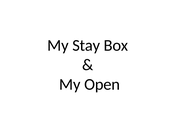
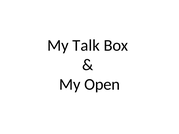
Stay: Stay -> Talk
